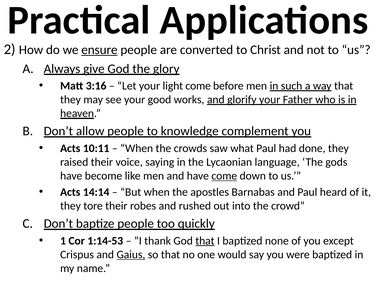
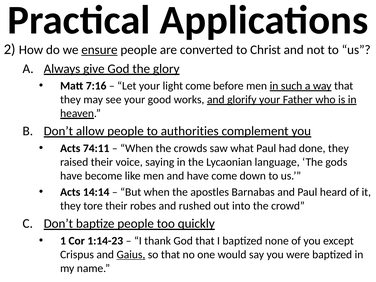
3:16: 3:16 -> 7:16
knowledge: knowledge -> authorities
10:11: 10:11 -> 74:11
come at (224, 176) underline: present -> none
1:14-53: 1:14-53 -> 1:14-23
that at (205, 241) underline: present -> none
